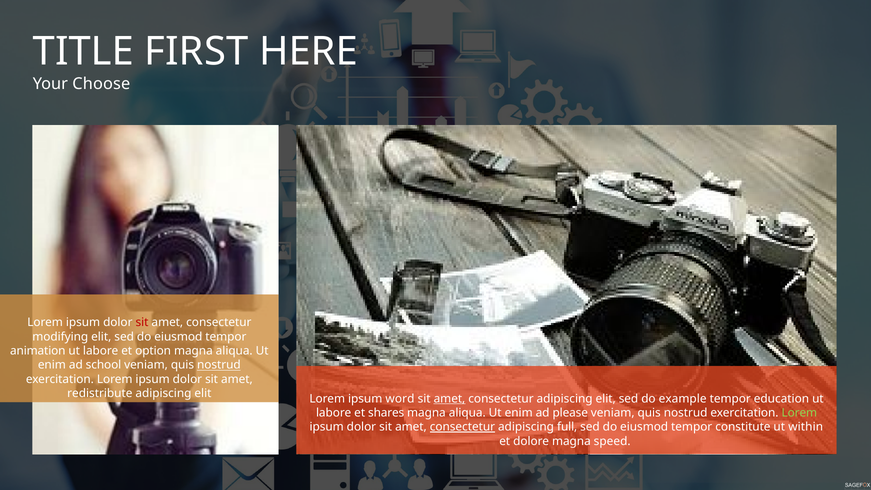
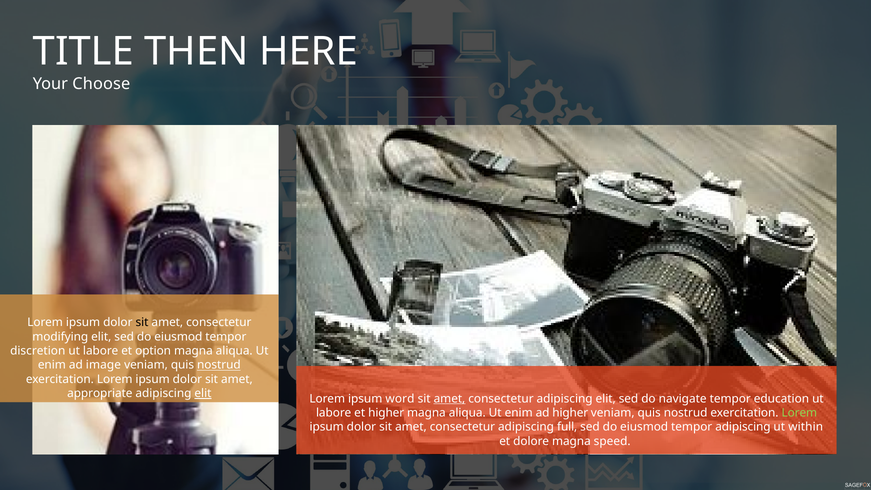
FIRST: FIRST -> THEN
sit at (142, 323) colour: red -> black
animation: animation -> discretion
school: school -> image
redistribute: redistribute -> appropriate
elit at (203, 393) underline: none -> present
example: example -> navigate
et shares: shares -> higher
ad please: please -> higher
consectetur at (462, 427) underline: present -> none
tempor constitute: constitute -> adipiscing
